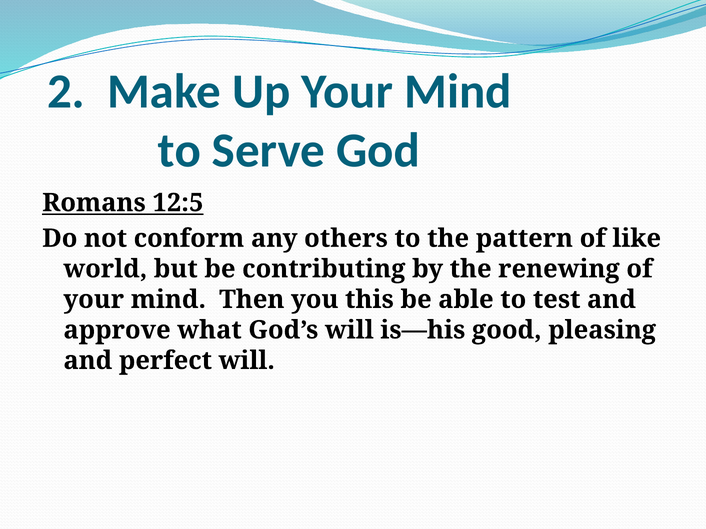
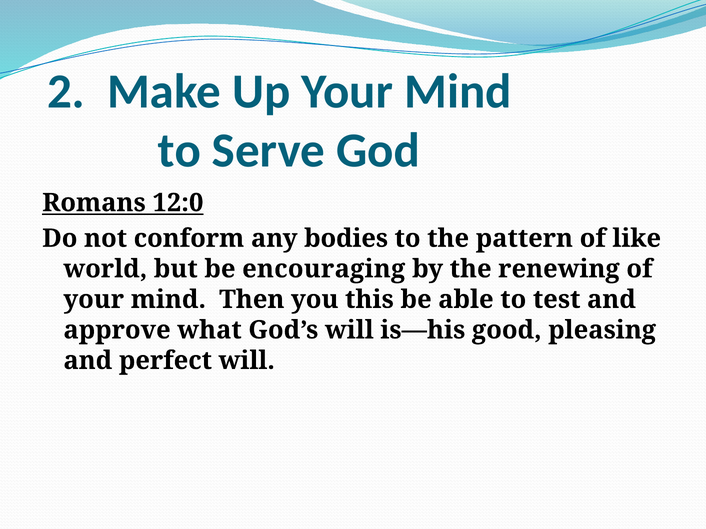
12:5: 12:5 -> 12:0
others: others -> bodies
contributing: contributing -> encouraging
